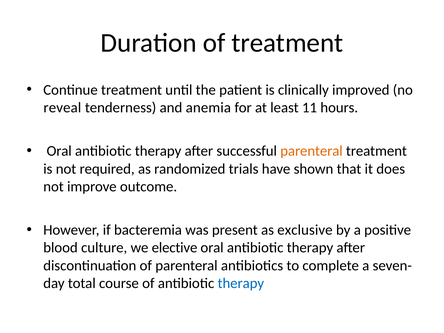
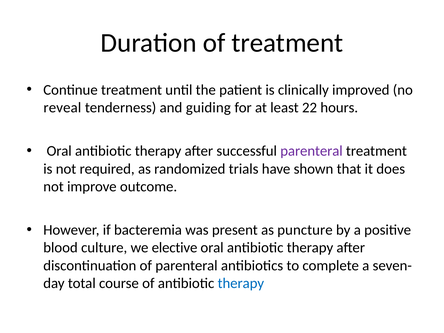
anemia: anemia -> guiding
11: 11 -> 22
parenteral at (312, 151) colour: orange -> purple
exclusive: exclusive -> puncture
